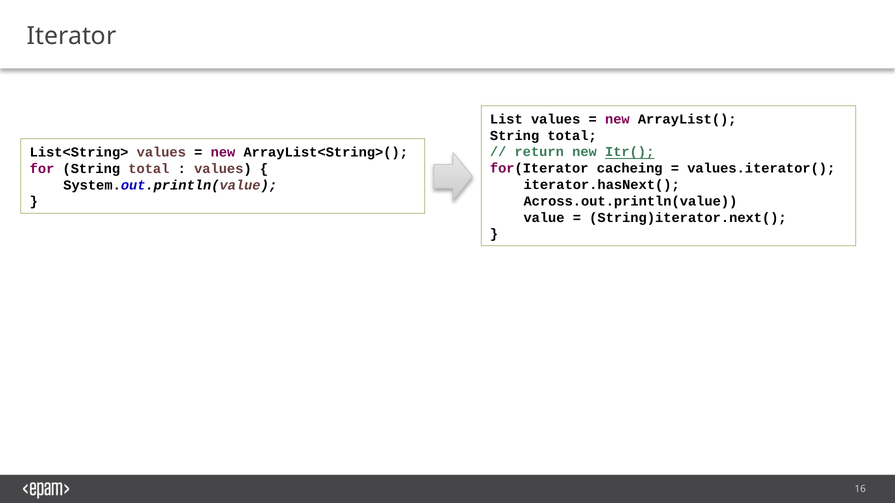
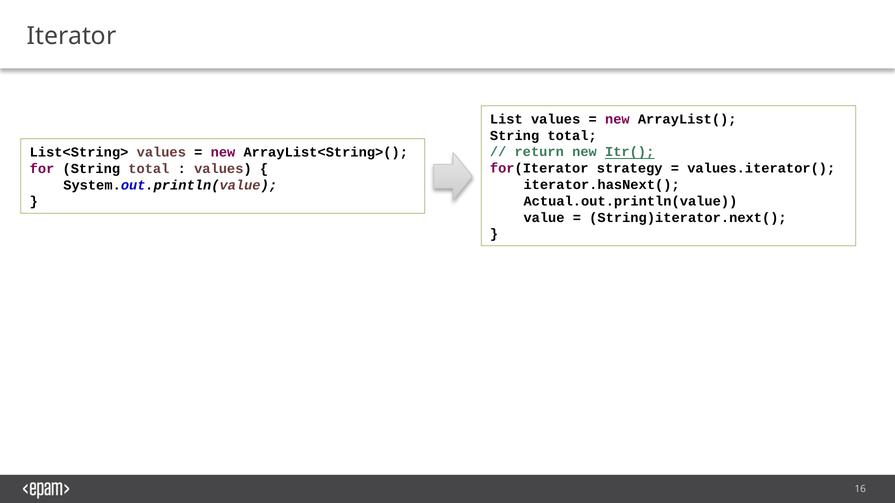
cacheing: cacheing -> strategy
Across.out.println(value: Across.out.println(value -> Actual.out.println(value
